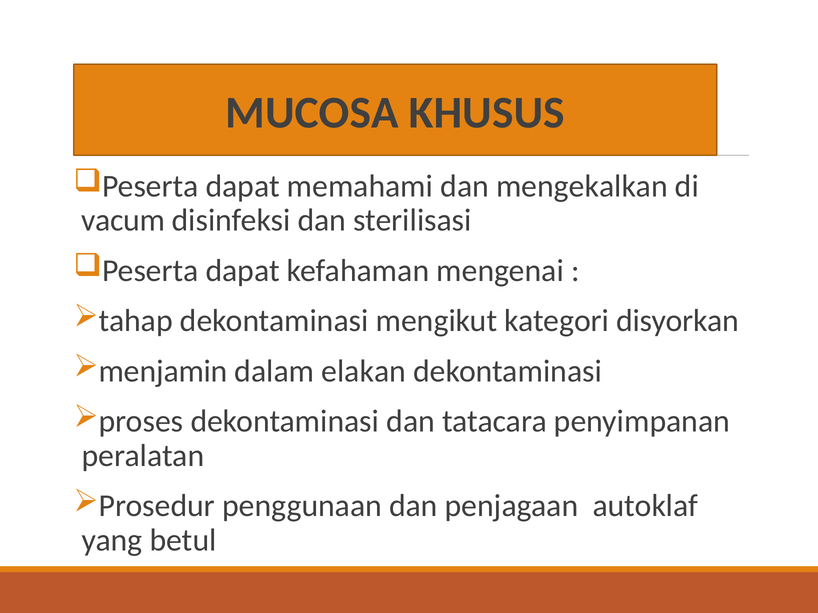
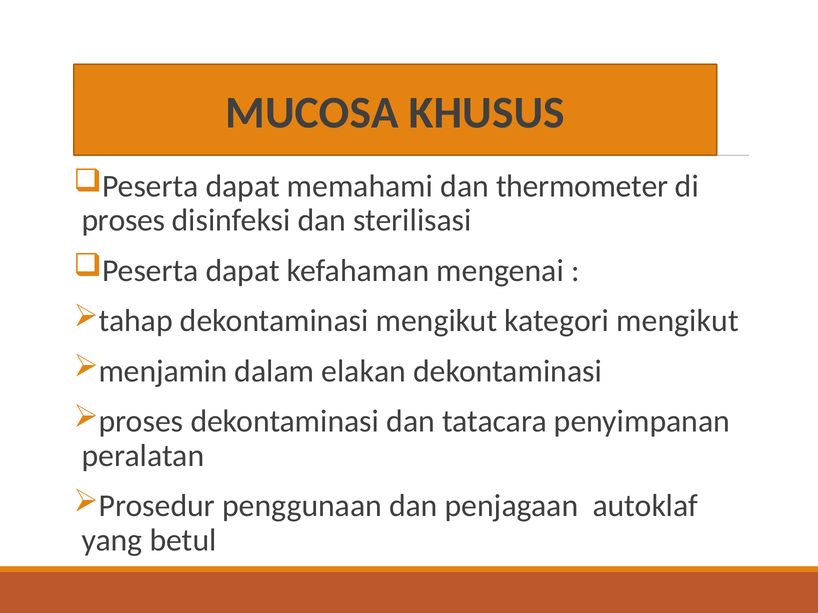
mengekalkan: mengekalkan -> thermometer
vacum at (123, 221): vacum -> proses
kategori disyorkan: disyorkan -> mengikut
